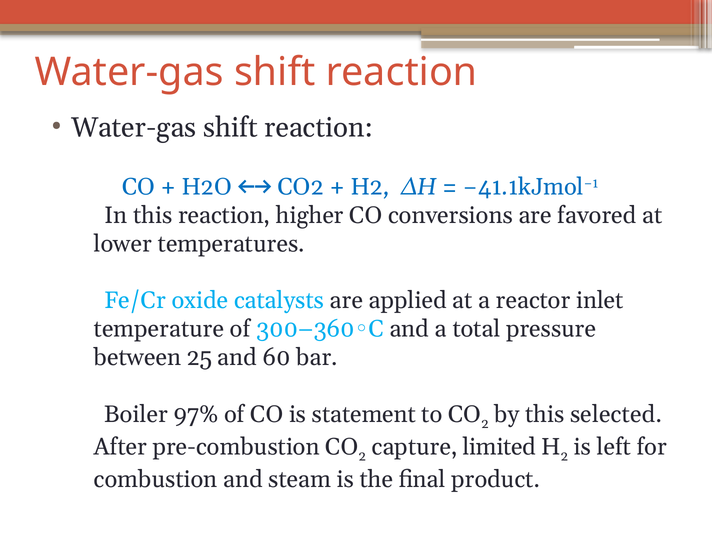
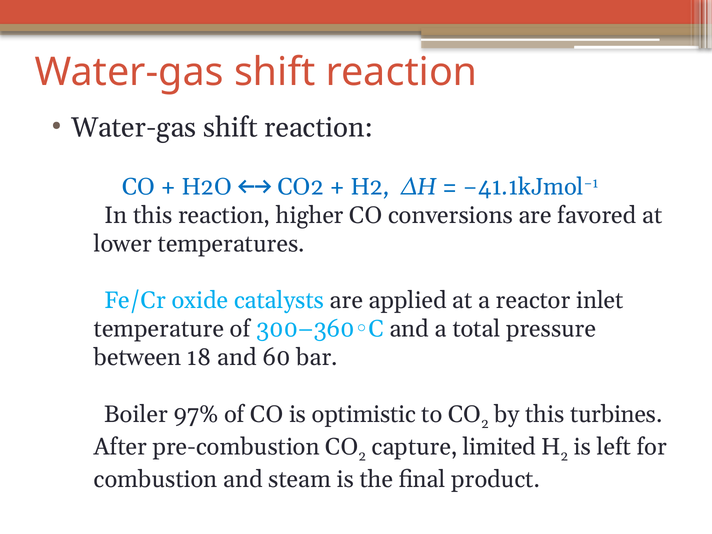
25: 25 -> 18
statement: statement -> optimistic
selected: selected -> turbines
